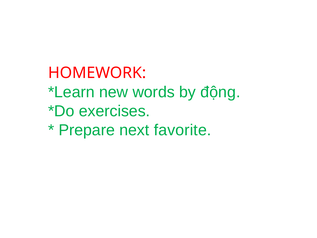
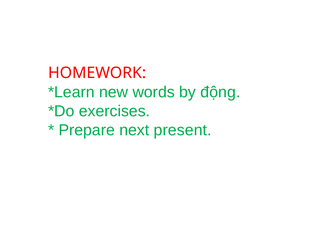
favorite: favorite -> present
